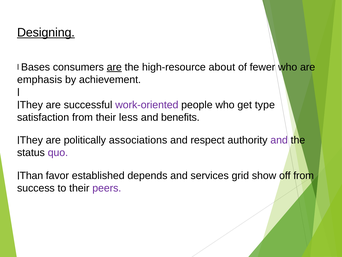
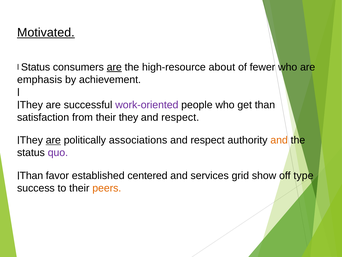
Designing: Designing -> Motivated
Bases at (36, 67): Bases -> Status
get type: type -> than
their less: less -> they
benefits at (180, 117): benefits -> respect
are at (53, 140) underline: none -> present
and at (279, 140) colour: purple -> orange
depends: depends -> centered
off from: from -> type
peers colour: purple -> orange
